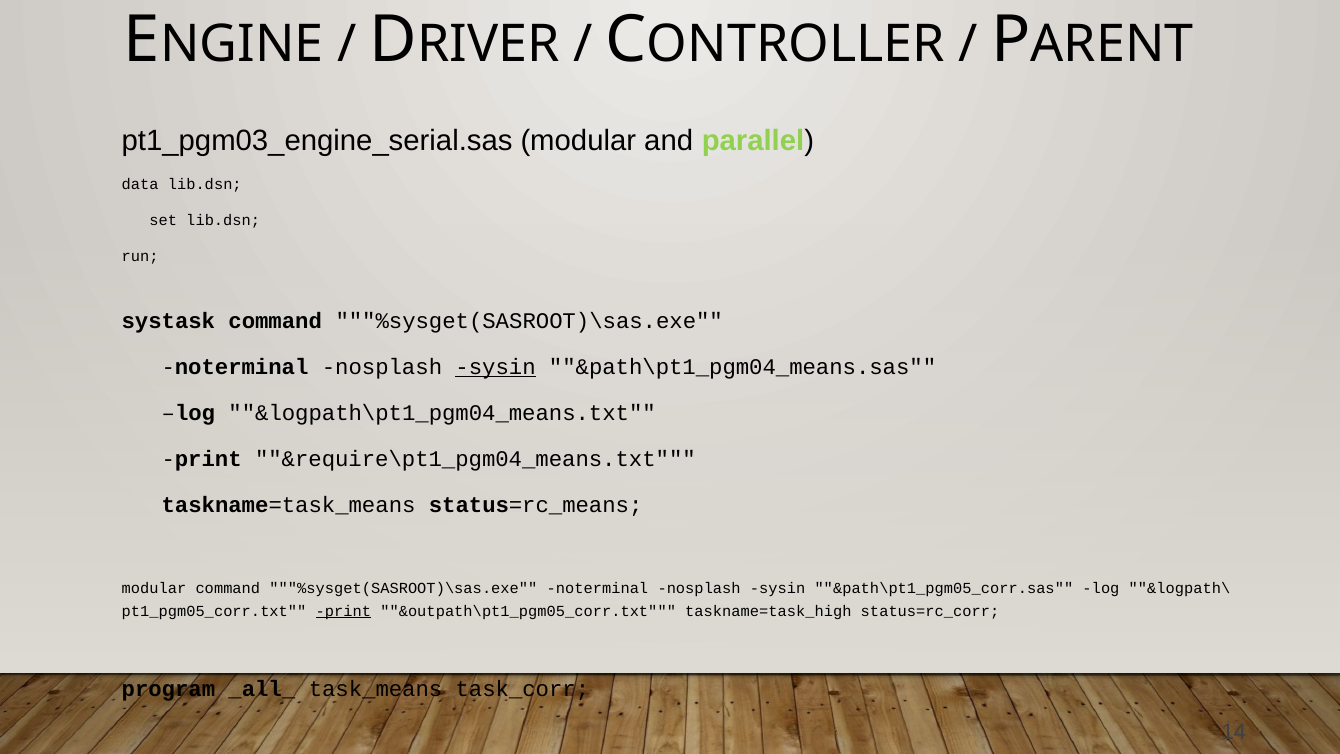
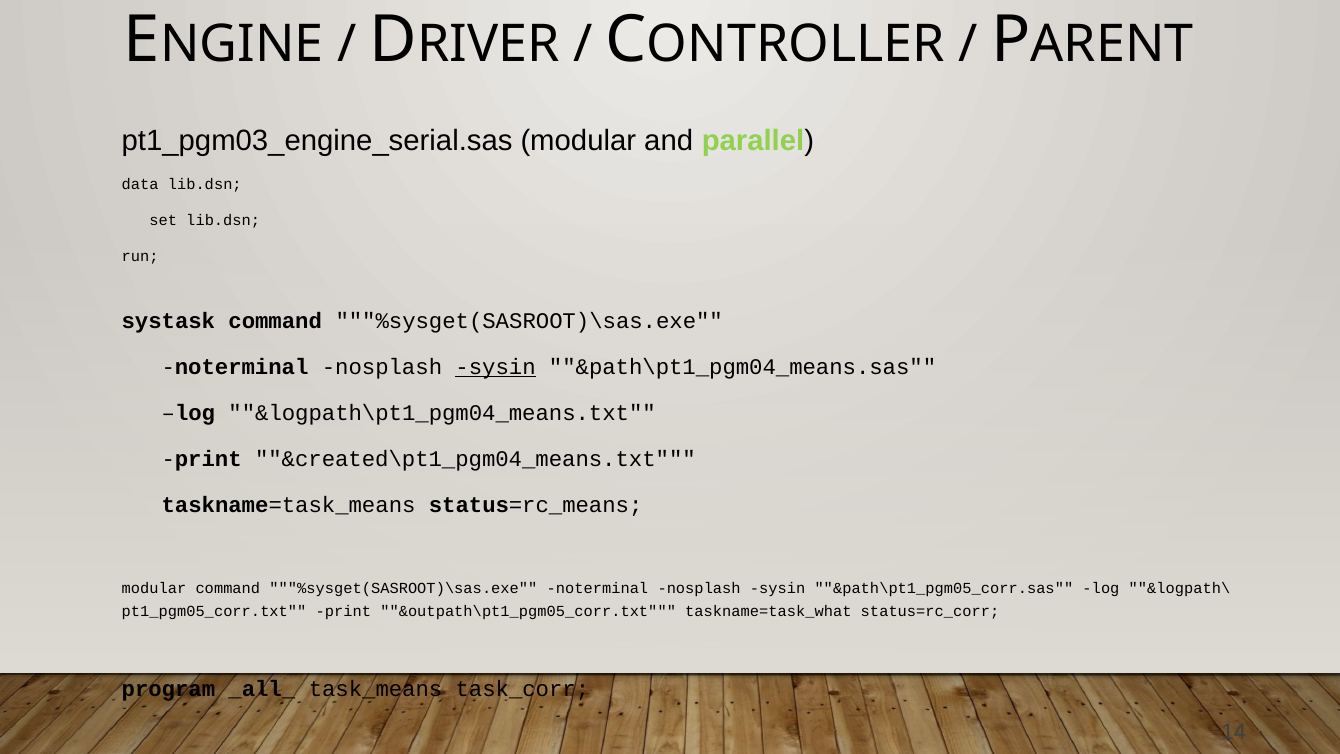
&require\pt1_pgm04_means.txt: &require\pt1_pgm04_means.txt -> &created\pt1_pgm04_means.txt
print at (343, 611) underline: present -> none
taskname=task_high: taskname=task_high -> taskname=task_what
